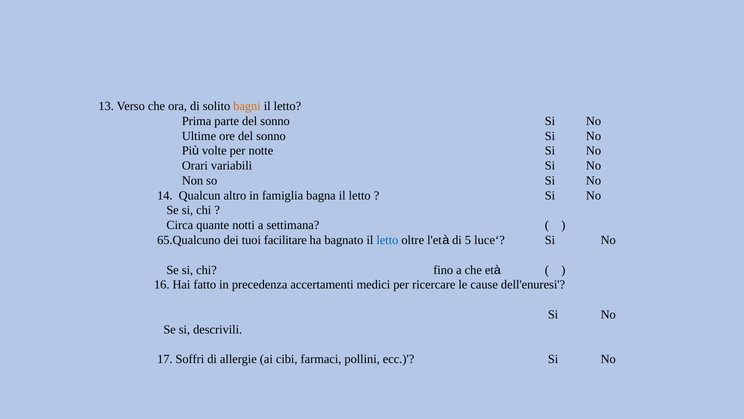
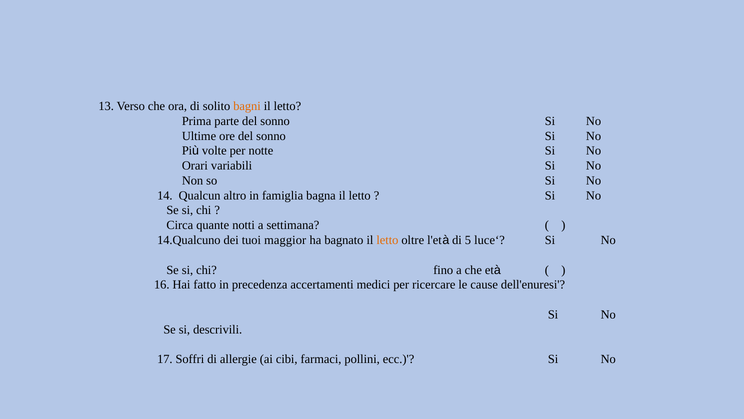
65.Qualcuno: 65.Qualcuno -> 14.Qualcuno
facilitare: facilitare -> maggior
letto at (387, 240) colour: blue -> orange
